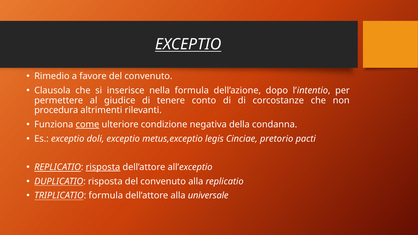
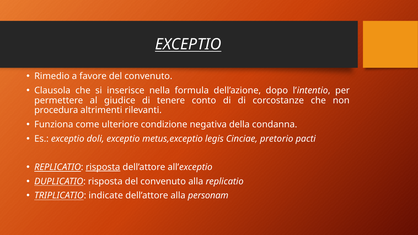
come underline: present -> none
TRIPLICATIO formula: formula -> indicate
universale: universale -> personam
